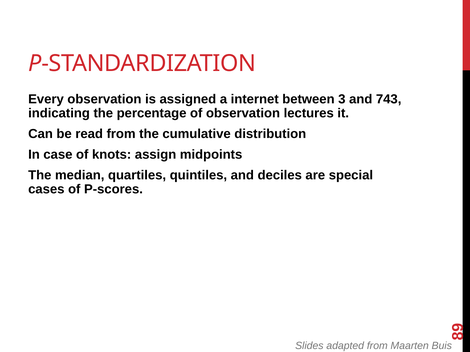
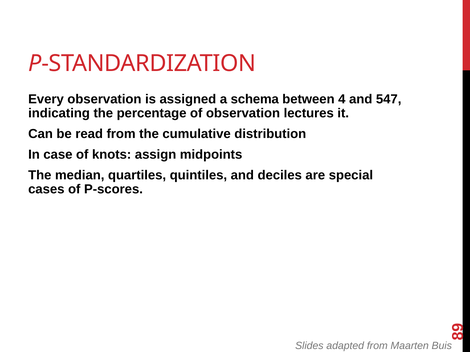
internet: internet -> schema
3: 3 -> 4
743: 743 -> 547
